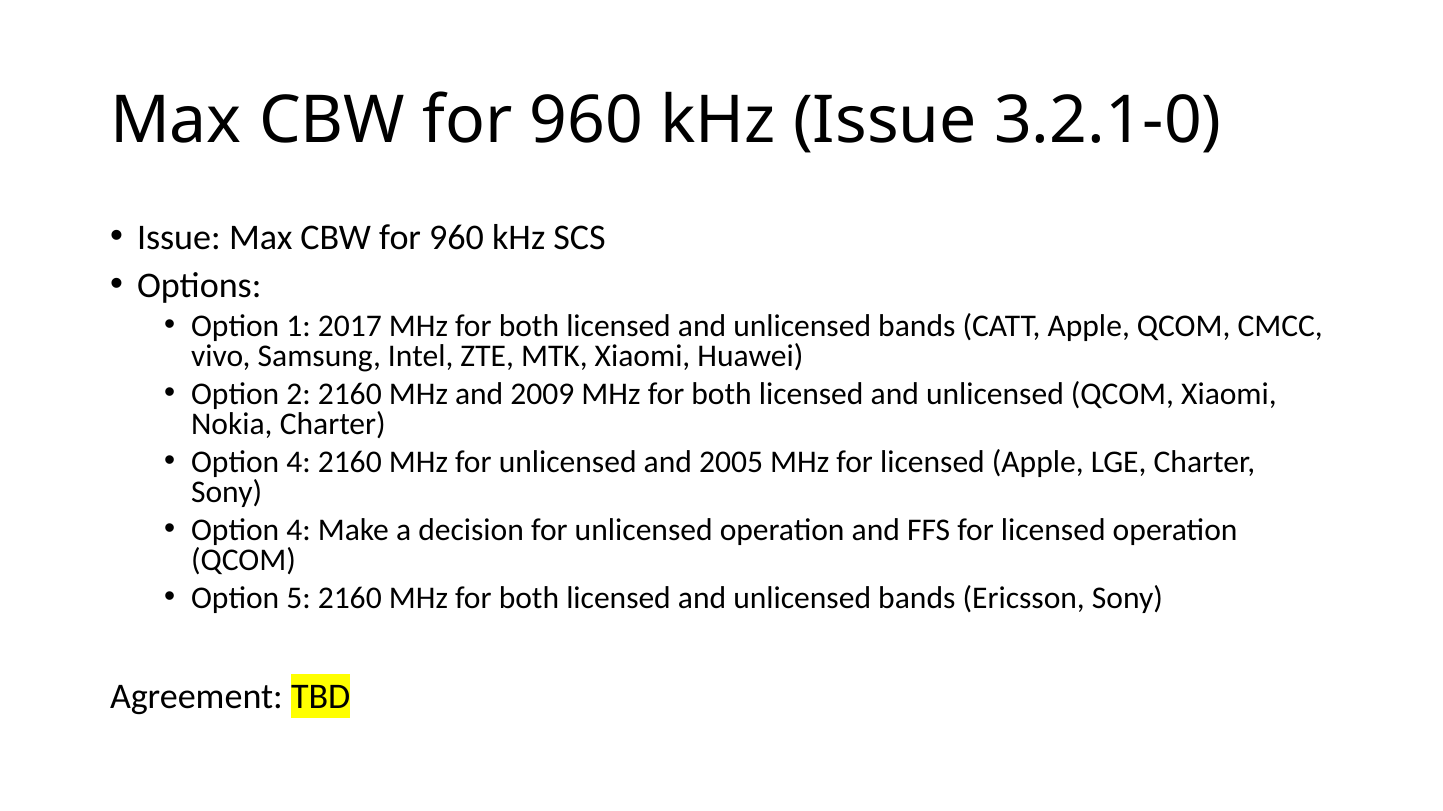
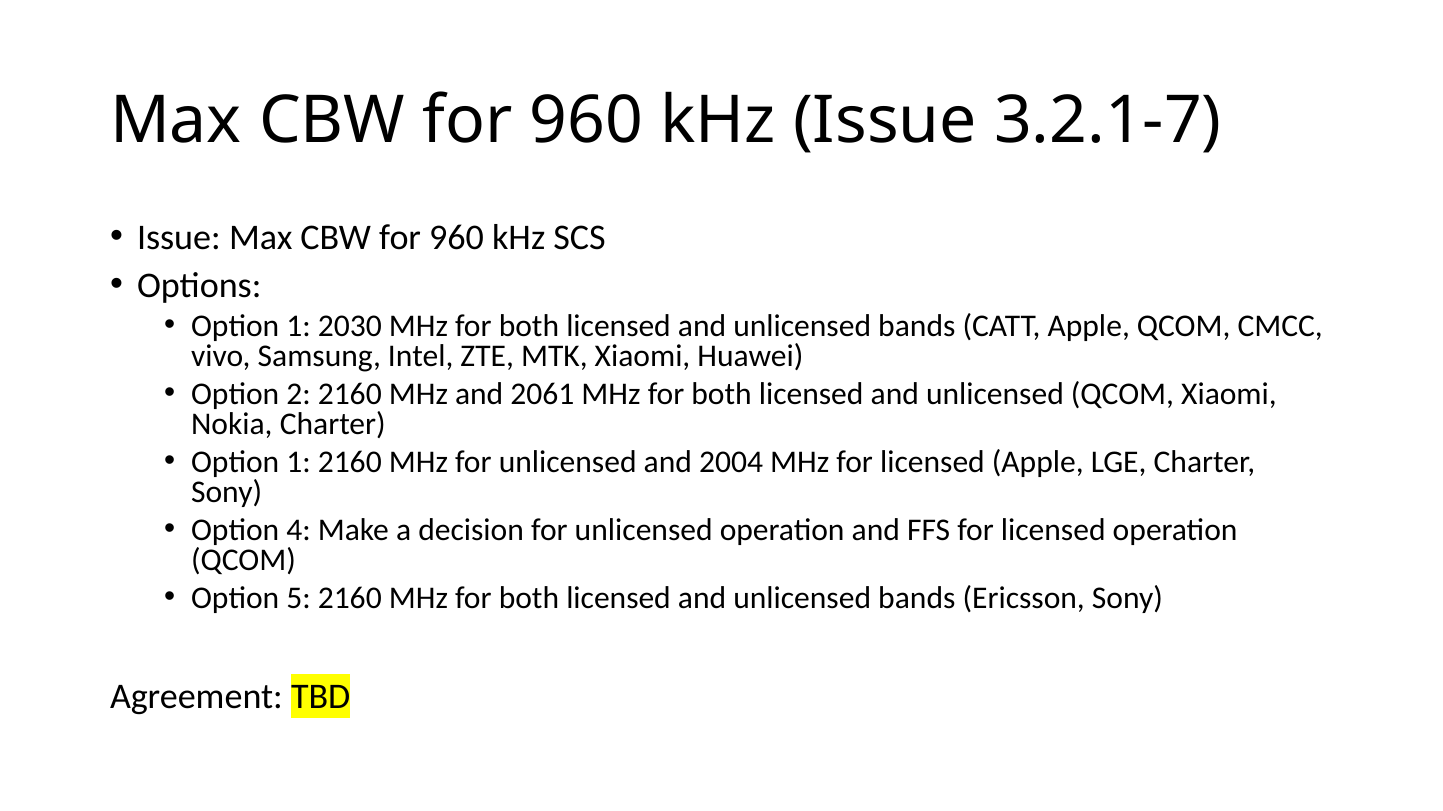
3.2.1-0: 3.2.1-0 -> 3.2.1-7
2017: 2017 -> 2030
2009: 2009 -> 2061
4 at (299, 462): 4 -> 1
2005: 2005 -> 2004
